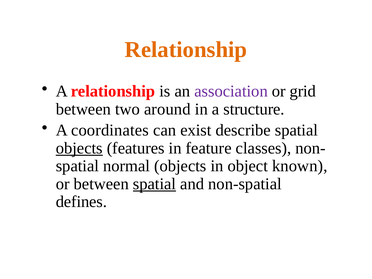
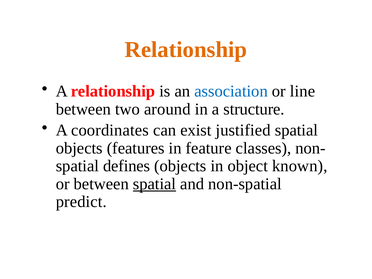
association colour: purple -> blue
grid: grid -> line
describe: describe -> justified
objects at (79, 148) underline: present -> none
normal: normal -> defines
defines: defines -> predict
